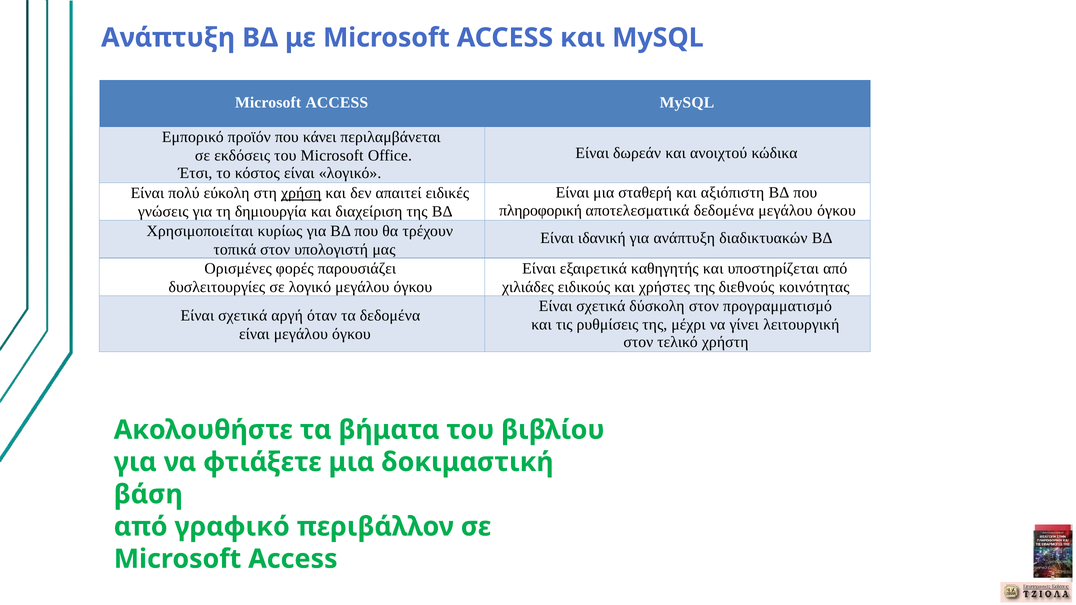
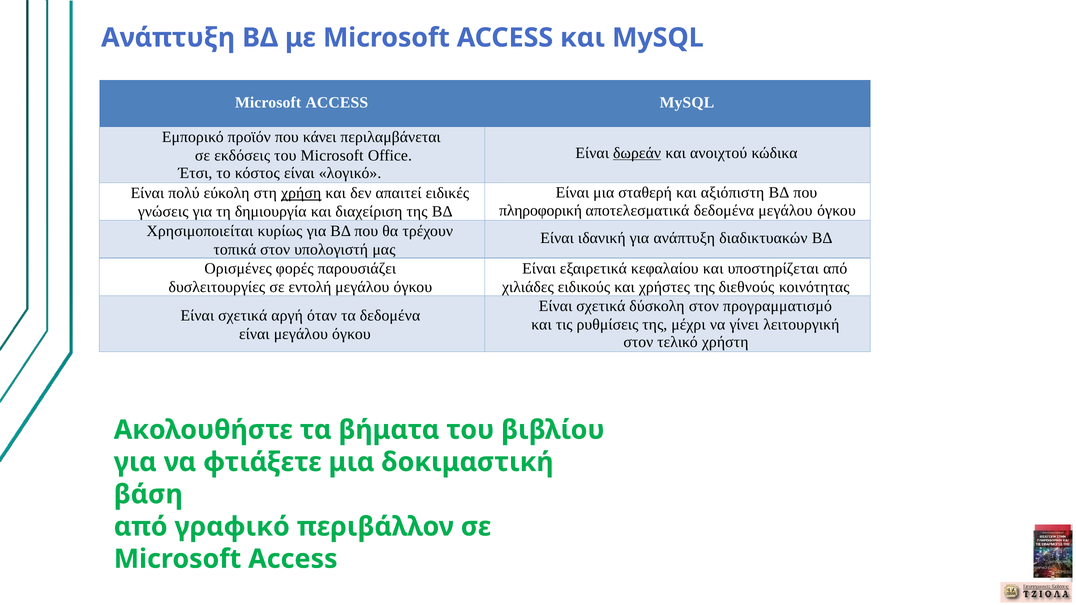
δωρεάν underline: none -> present
καθηγητής: καθηγητής -> κεφαλαίου
σε λογικό: λογικό -> εντολή
